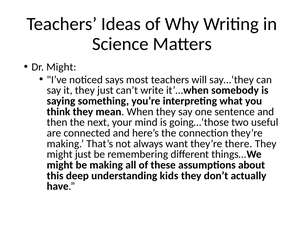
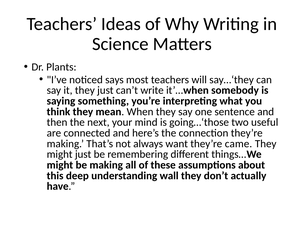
Dr Might: Might -> Plants
there: there -> came
kids: kids -> wall
